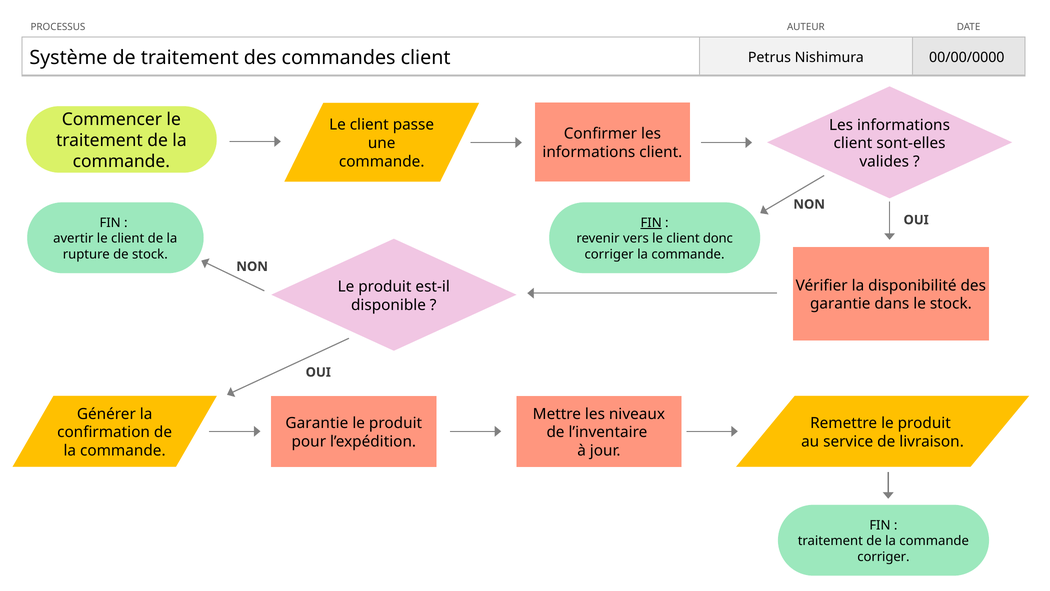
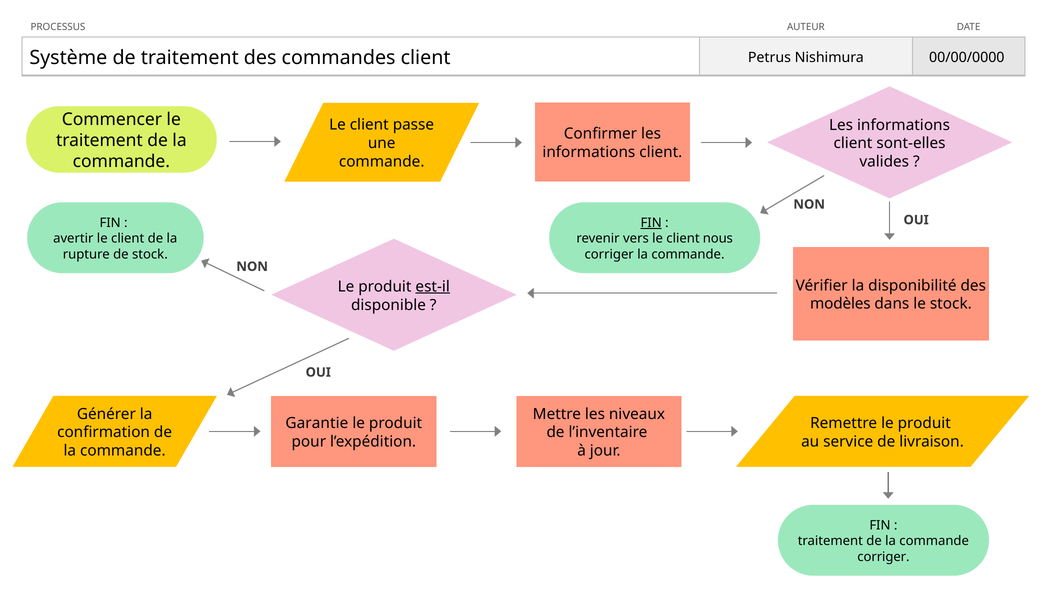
donc: donc -> nous
est-il underline: none -> present
garantie at (840, 304): garantie -> modèles
